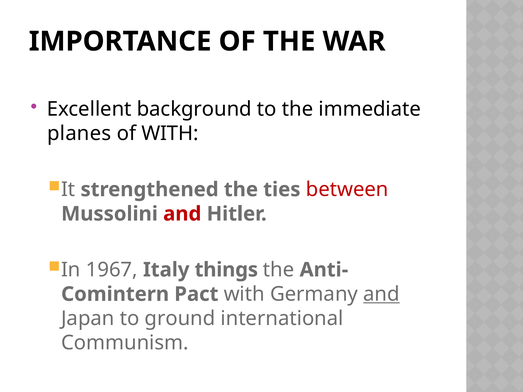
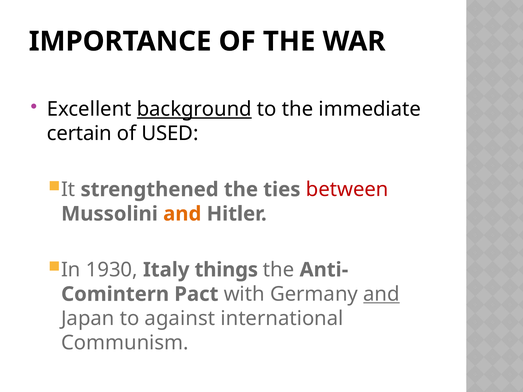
background underline: none -> present
planes: planes -> certain
of WITH: WITH -> USED
and at (182, 214) colour: red -> orange
1967: 1967 -> 1930
ground: ground -> against
